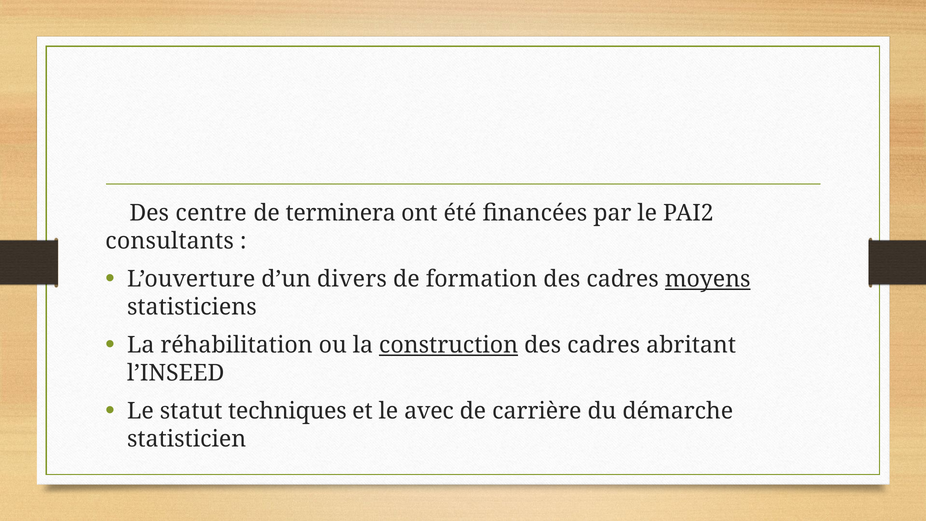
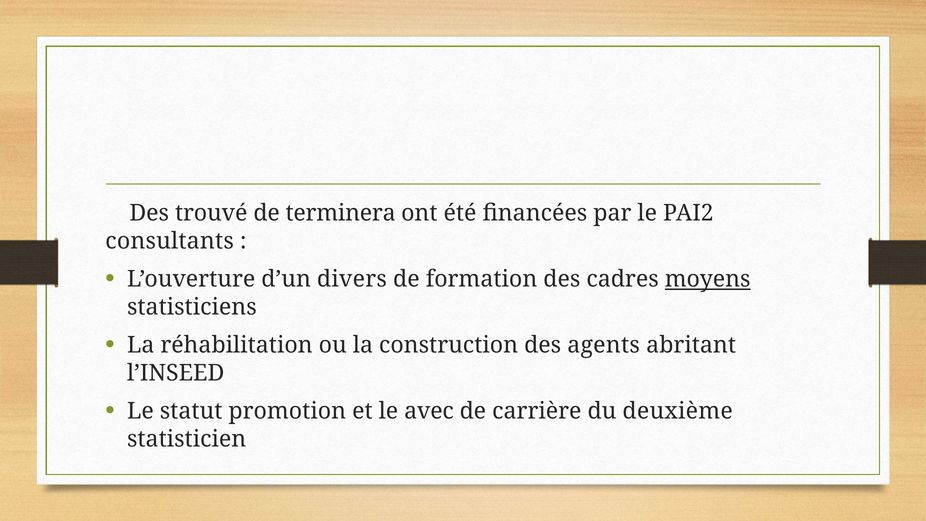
centre: centre -> trouvé
construction underline: present -> none
cadres at (604, 345): cadres -> agents
techniques: techniques -> promotion
démarche: démarche -> deuxième
